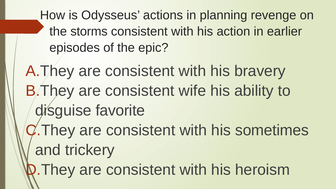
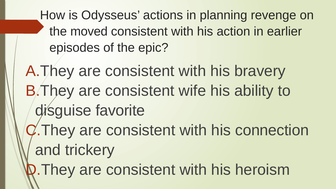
storms: storms -> moved
sometimes: sometimes -> connection
